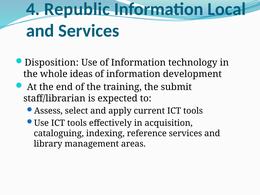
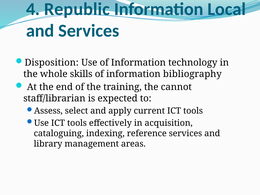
ideas: ideas -> skills
development: development -> bibliography
submit: submit -> cannot
